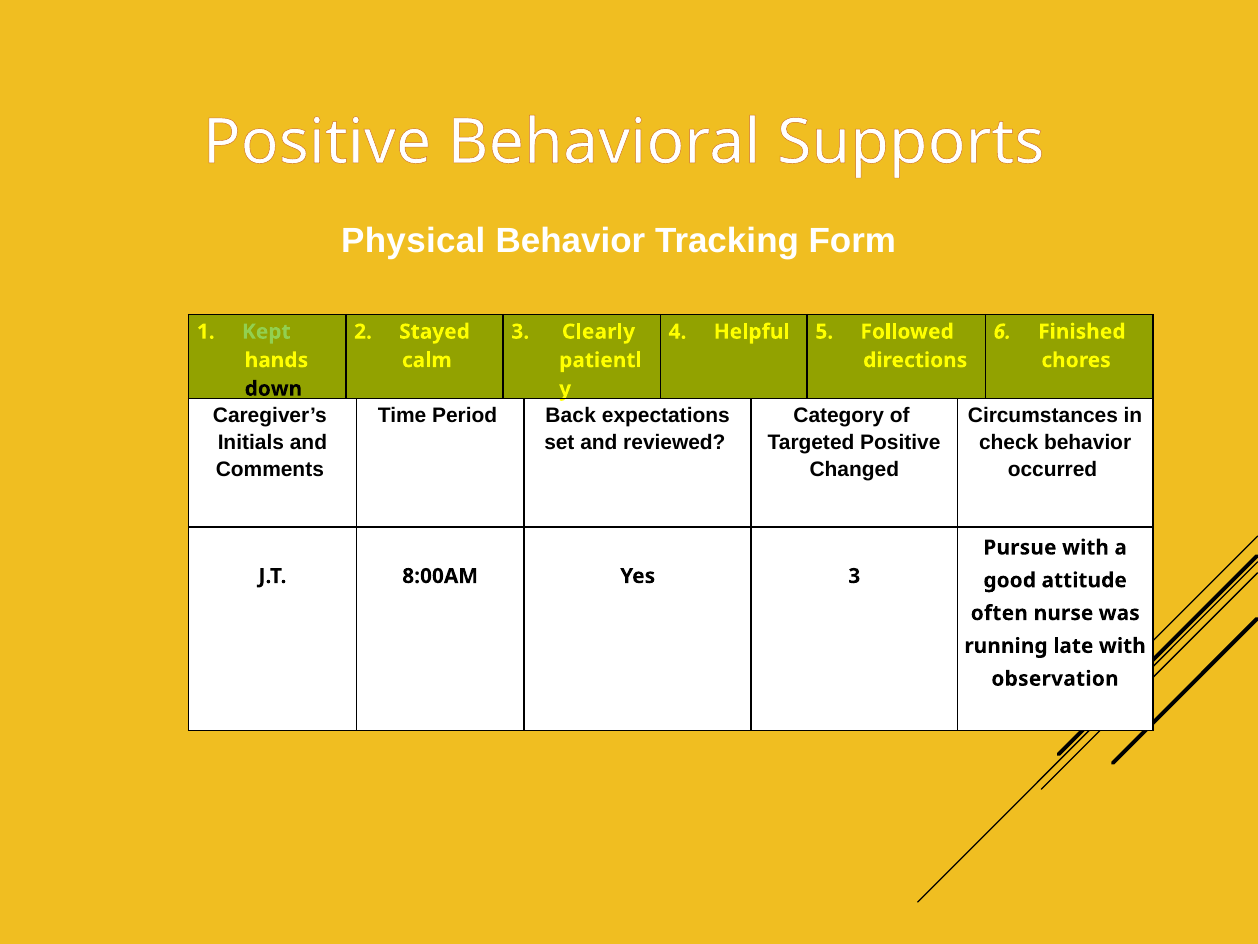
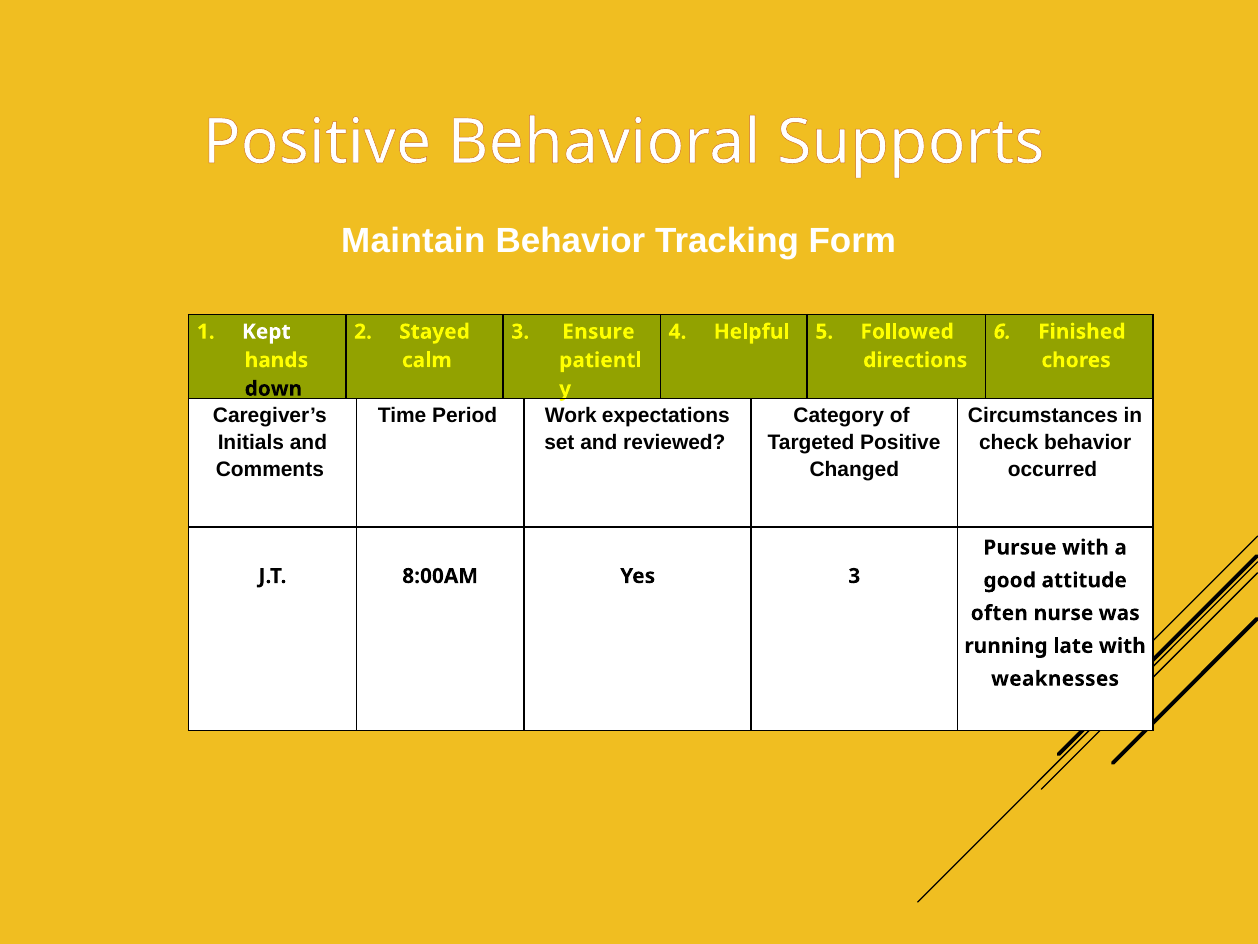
Physical: Physical -> Maintain
Kept colour: light green -> white
Clearly: Clearly -> Ensure
Back: Back -> Work
observation: observation -> weaknesses
